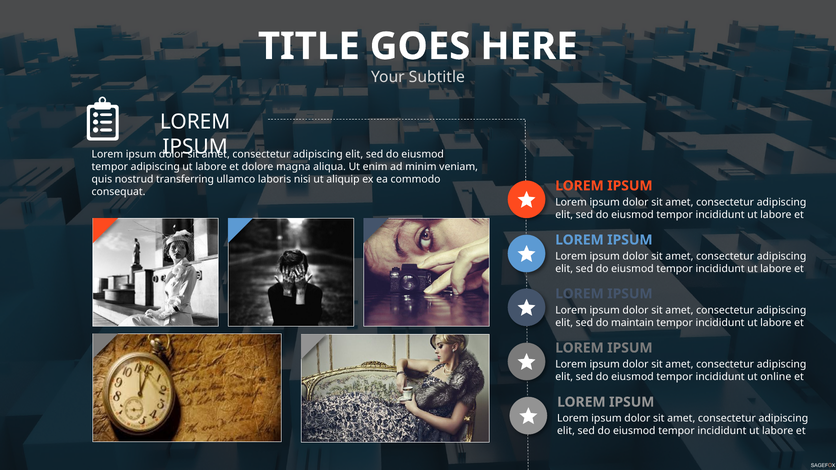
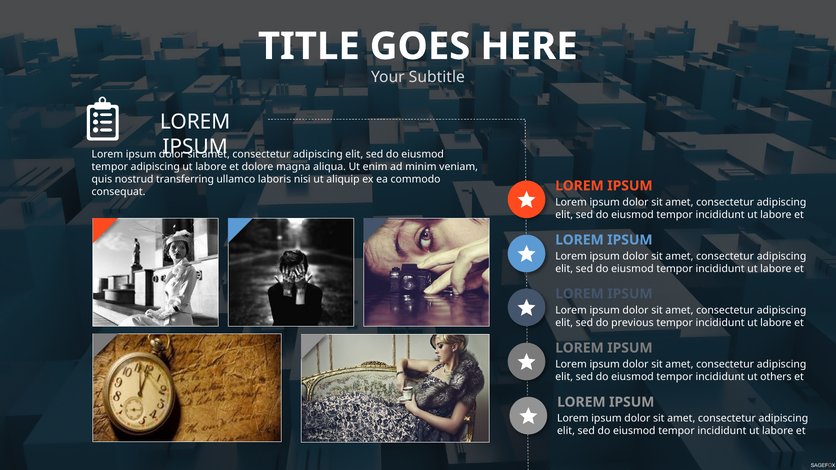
maintain: maintain -> previous
online: online -> others
